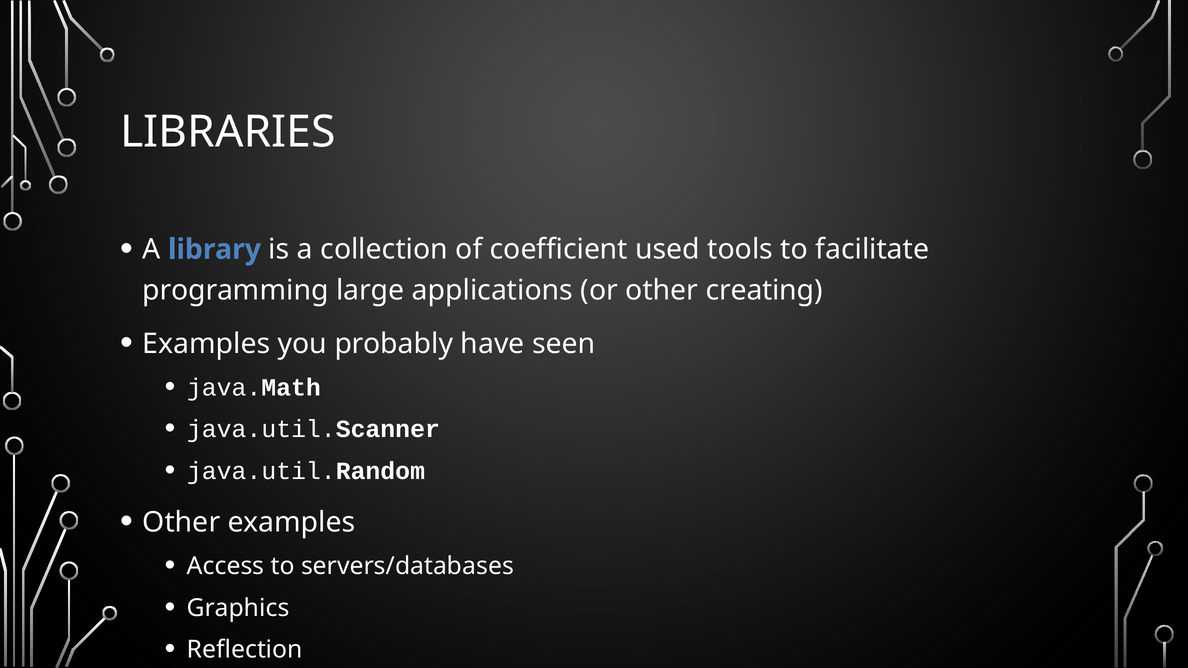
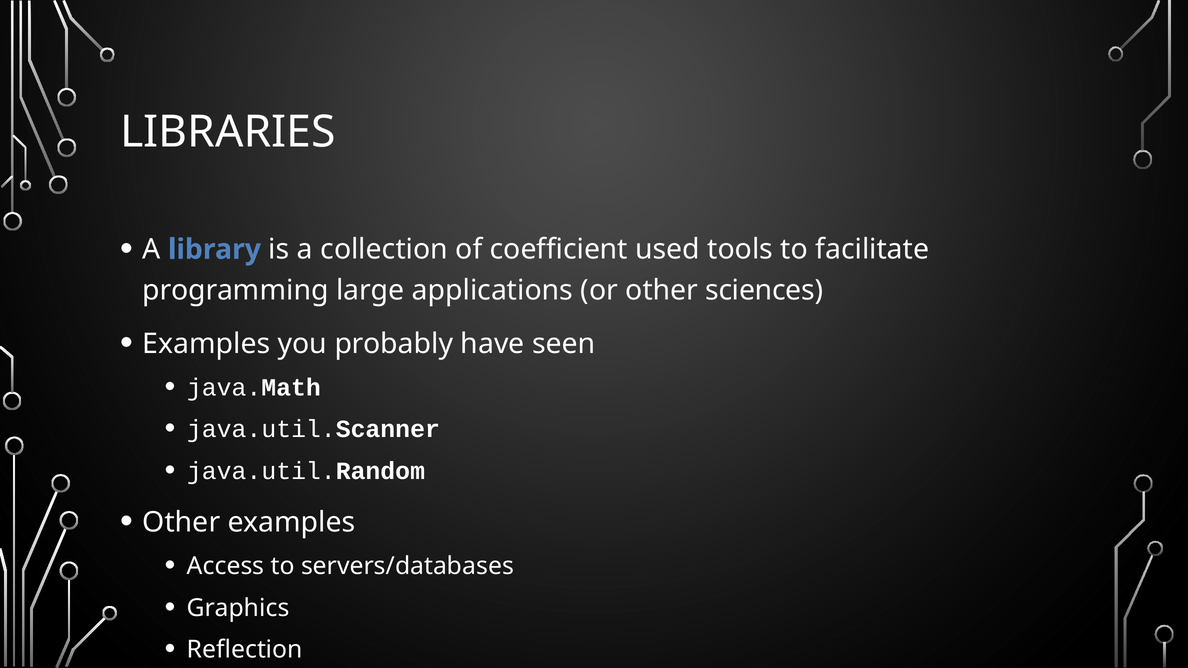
creating: creating -> sciences
